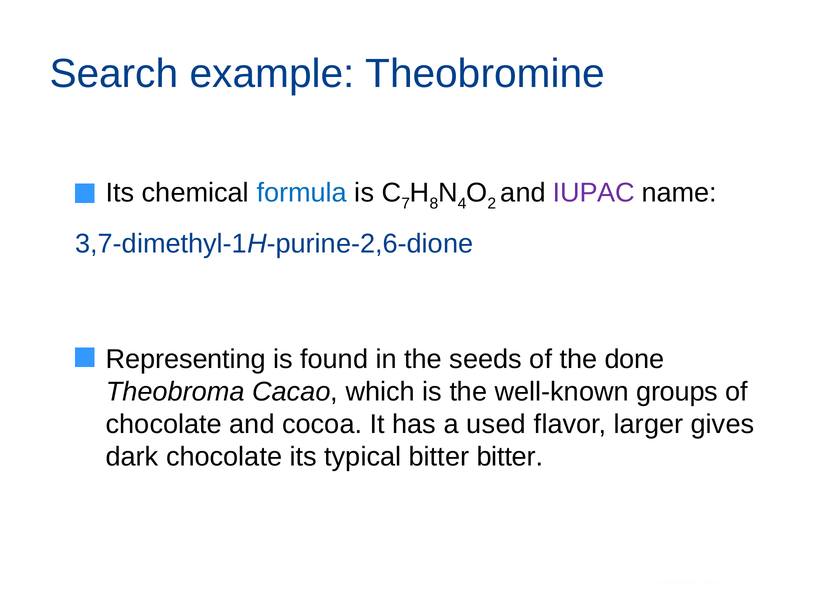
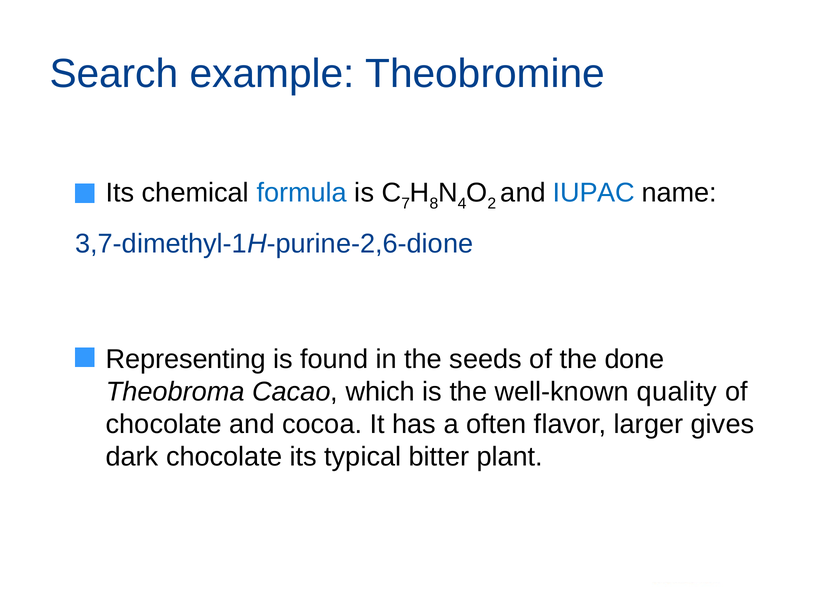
IUPAC colour: purple -> blue
groups: groups -> quality
used: used -> often
bitter bitter: bitter -> plant
